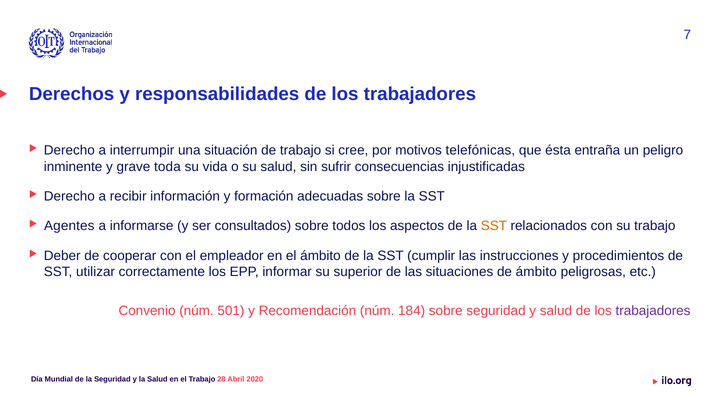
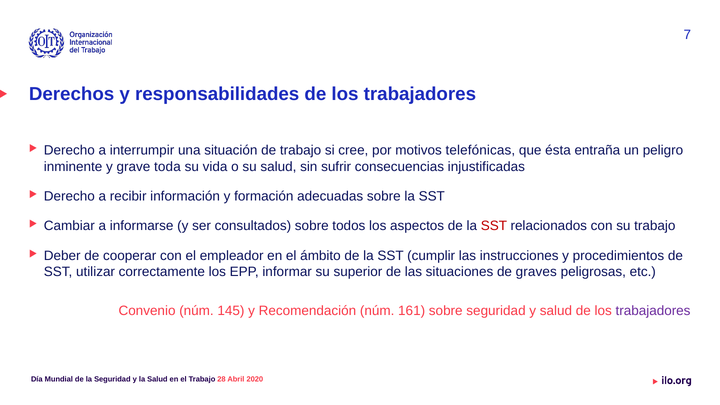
Agentes: Agentes -> Cambiar
SST at (494, 226) colour: orange -> red
de ámbito: ámbito -> graves
501: 501 -> 145
184: 184 -> 161
